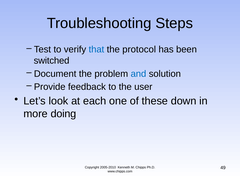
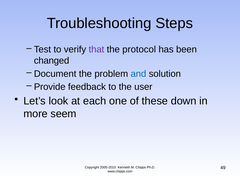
that colour: blue -> purple
switched: switched -> changed
doing: doing -> seem
